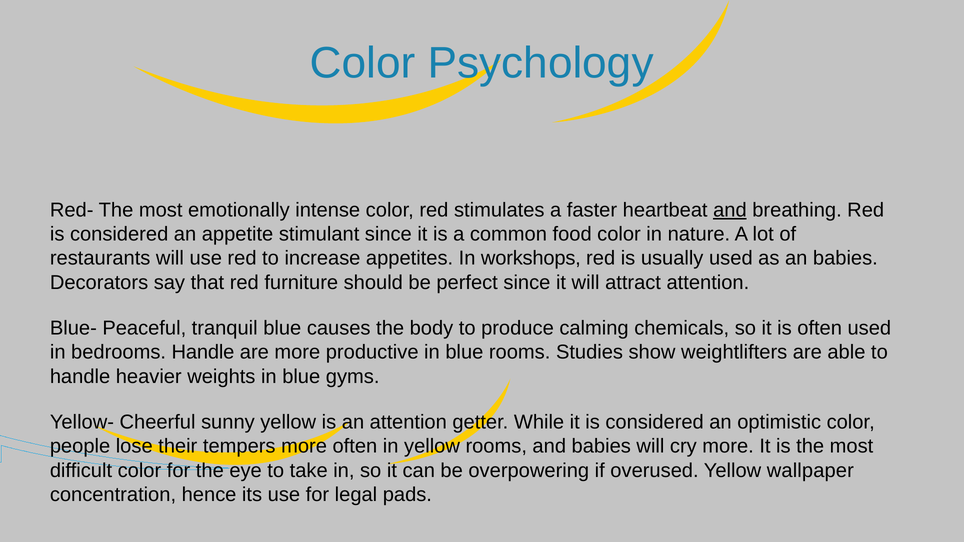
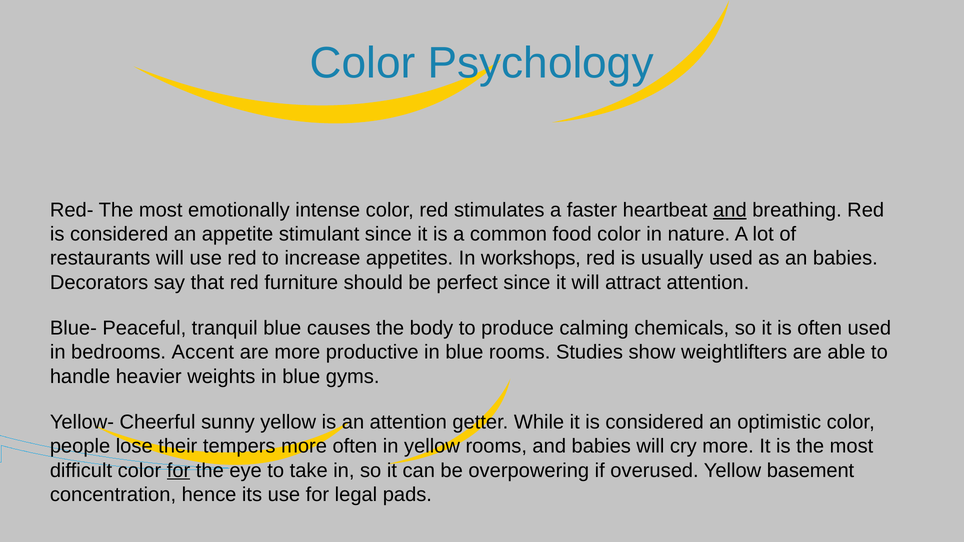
bedrooms Handle: Handle -> Accent
for at (179, 471) underline: none -> present
wallpaper: wallpaper -> basement
